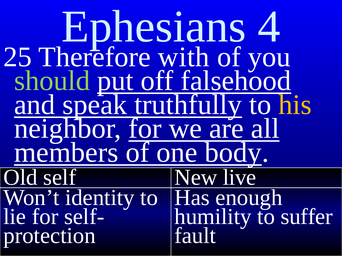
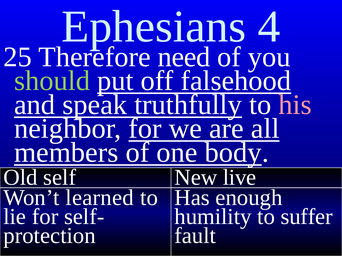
with: with -> need
his colour: yellow -> pink
identity: identity -> learned
